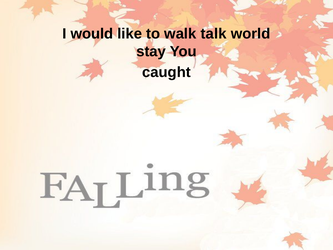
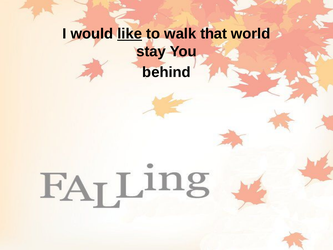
like underline: none -> present
talk: talk -> that
caught: caught -> behind
